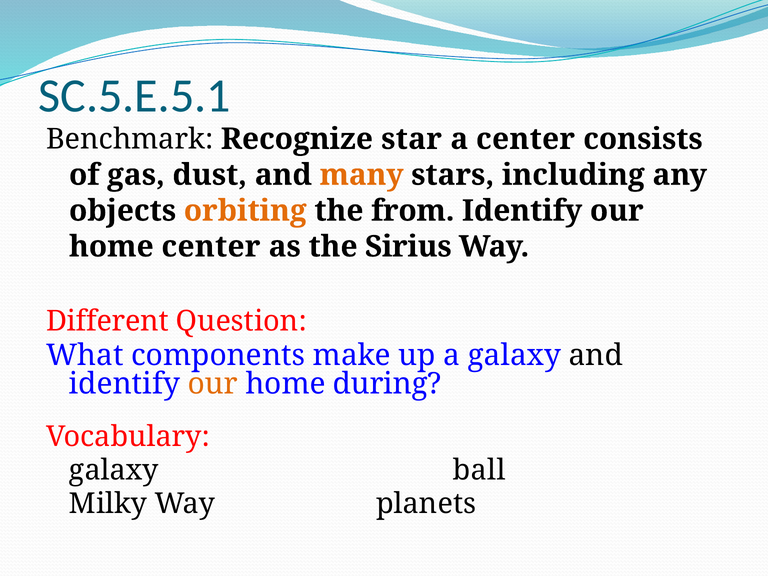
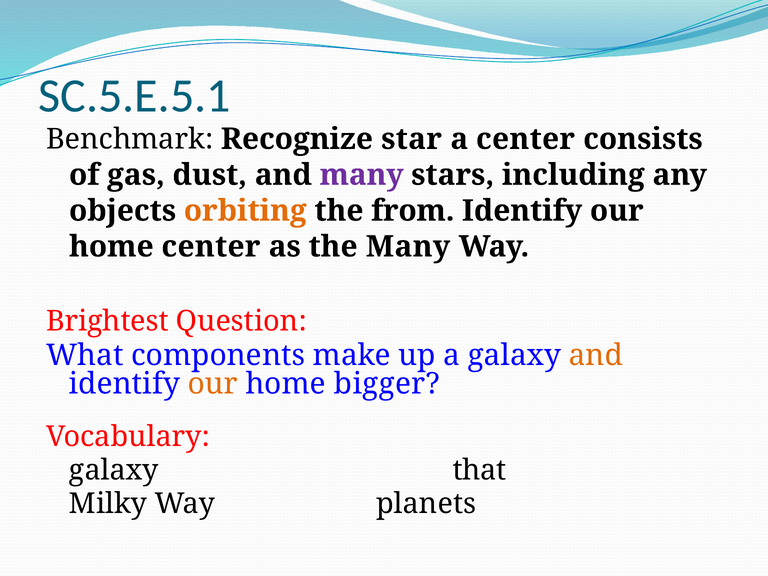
many at (362, 175) colour: orange -> purple
the Sirius: Sirius -> Many
Different: Different -> Brightest
and at (596, 355) colour: black -> orange
during: during -> bigger
ball: ball -> that
